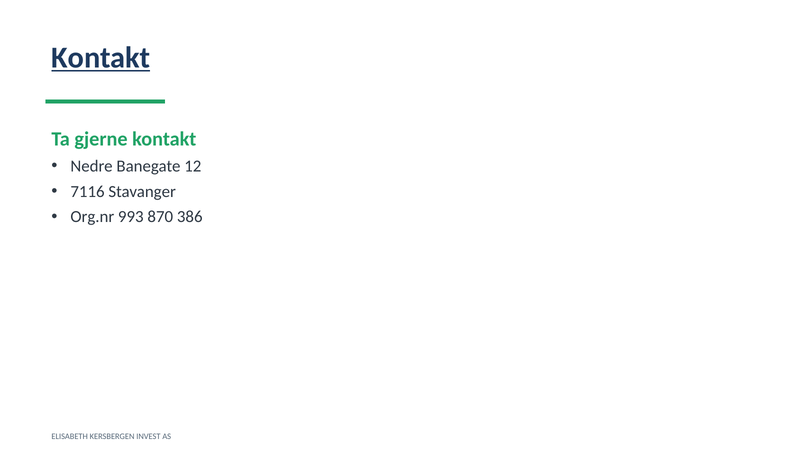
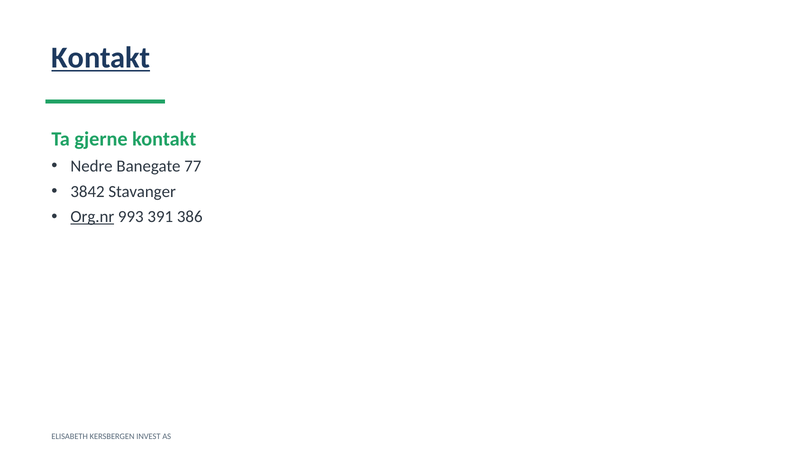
12: 12 -> 77
7116: 7116 -> 3842
Org.nr underline: none -> present
870: 870 -> 391
